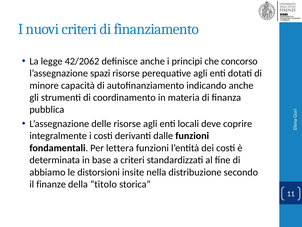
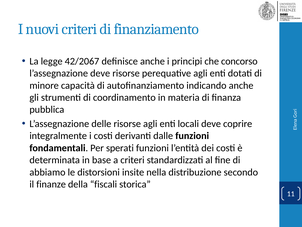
42/2062: 42/2062 -> 42/2067
l’assegnazione spazi: spazi -> deve
lettera: lettera -> sperati
titolo: titolo -> fiscali
